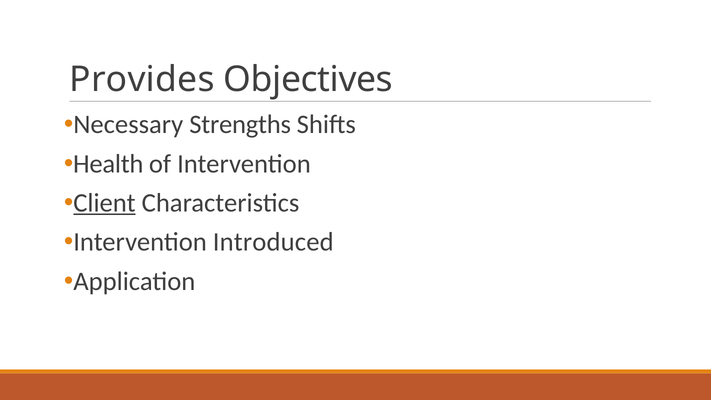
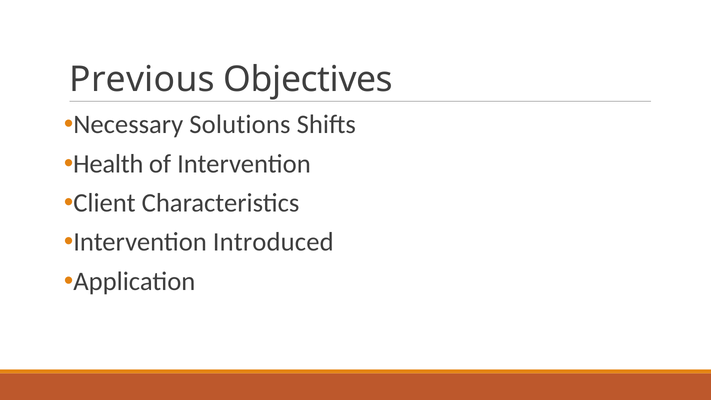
Provides: Provides -> Previous
Strengths: Strengths -> Solutions
Client underline: present -> none
